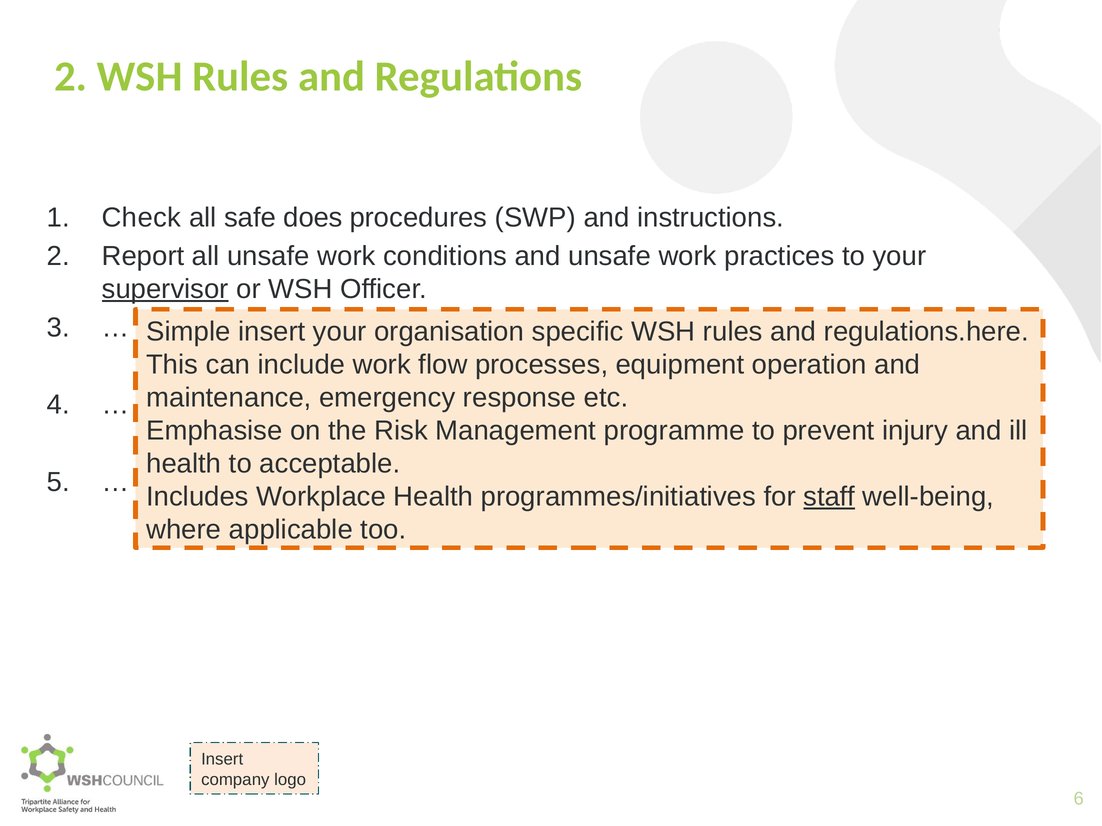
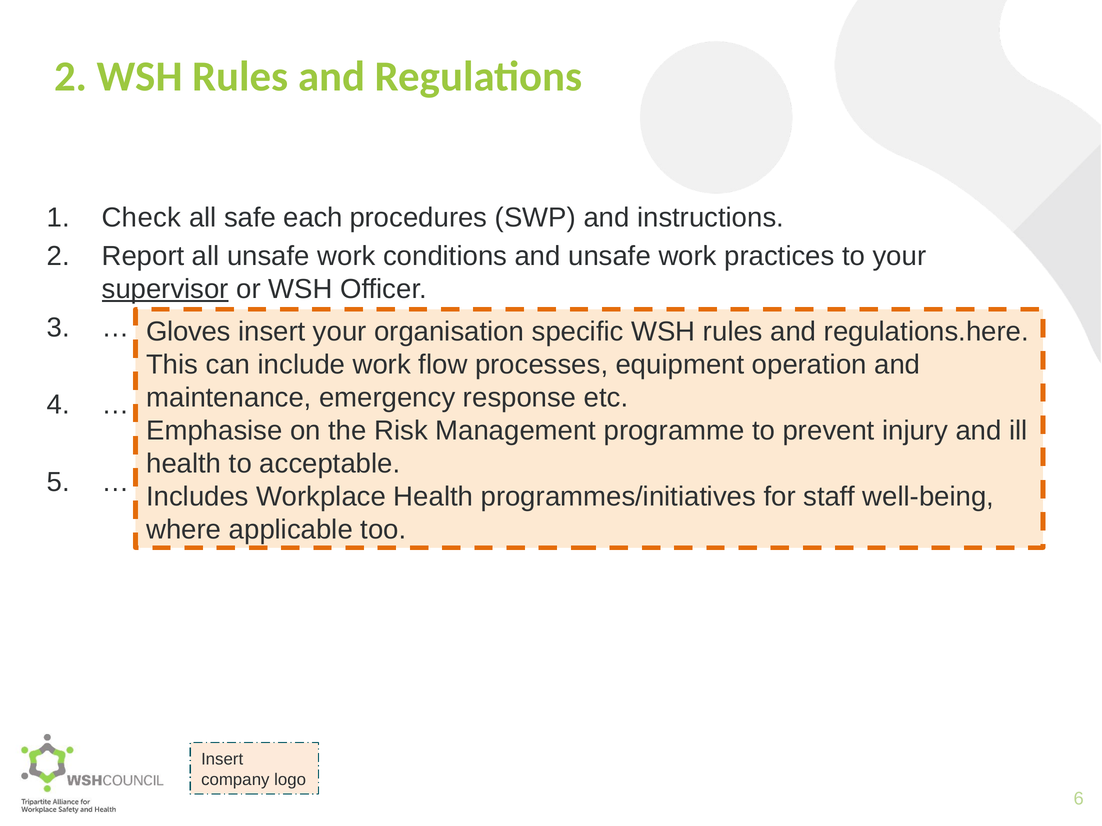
does: does -> each
Simple: Simple -> Gloves
staff underline: present -> none
